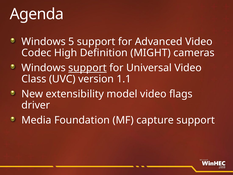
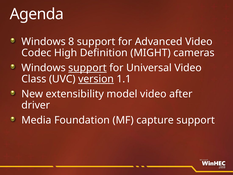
5: 5 -> 8
version underline: none -> present
flags: flags -> after
